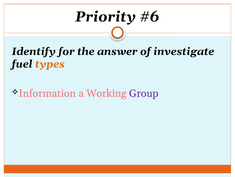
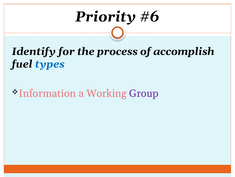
answer: answer -> process
investigate: investigate -> accomplish
types colour: orange -> blue
